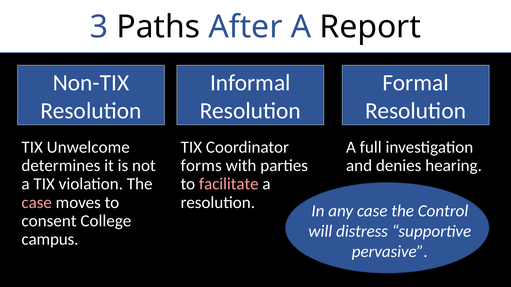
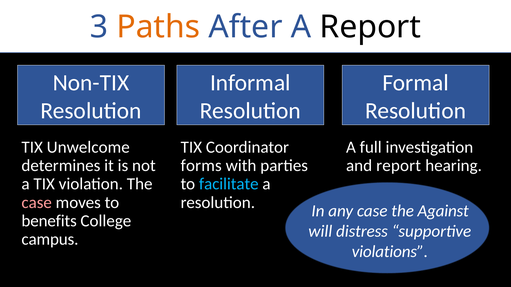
Paths colour: black -> orange
and denies: denies -> report
facilitate colour: pink -> light blue
Control: Control -> Against
consent: consent -> benefits
pervasive: pervasive -> violations
